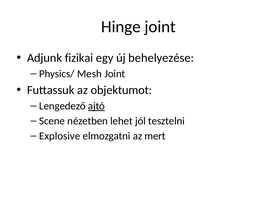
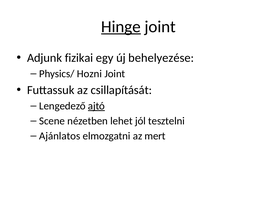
Hinge underline: none -> present
Mesh: Mesh -> Hozni
objektumot: objektumot -> csillapítását
Explosive: Explosive -> Ajánlatos
